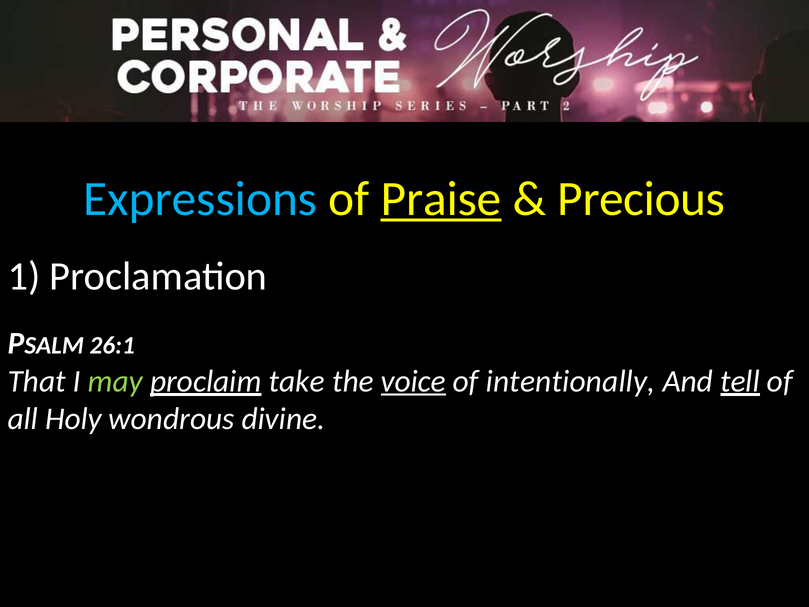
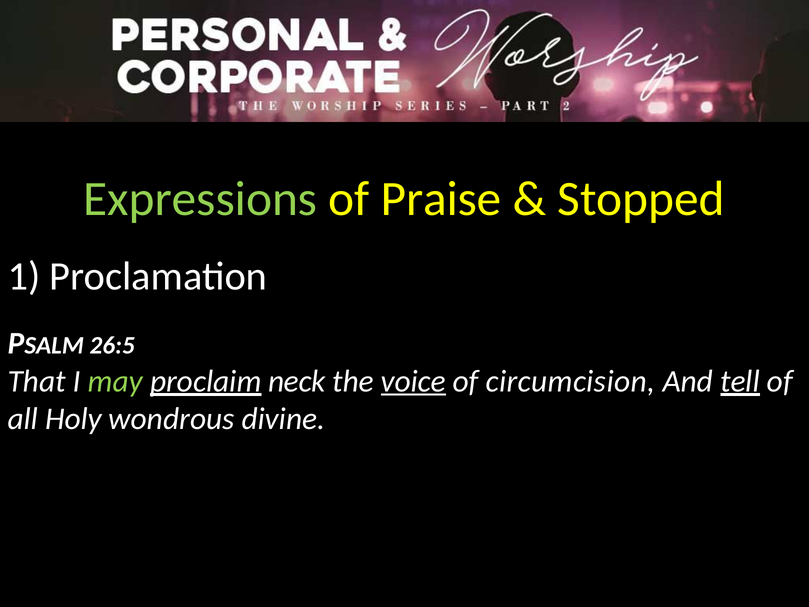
Expressions colour: light blue -> light green
Praise underline: present -> none
Precious: Precious -> Stopped
26:1: 26:1 -> 26:5
take: take -> neck
intentionally: intentionally -> circumcision
